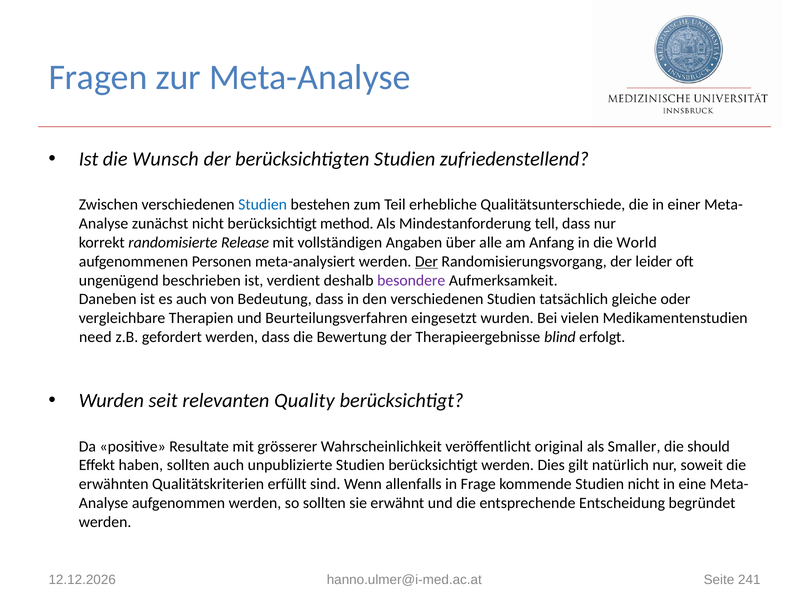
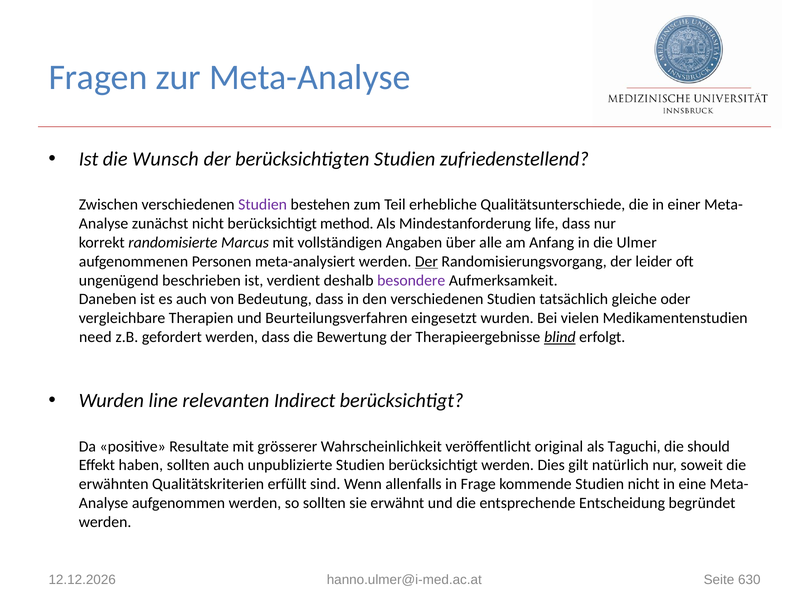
Studien at (263, 205) colour: blue -> purple
tell: tell -> life
Release: Release -> Marcus
World: World -> Ulmer
blind underline: none -> present
seit: seit -> line
Quality: Quality -> Indirect
Smaller: Smaller -> Taguchi
241: 241 -> 630
